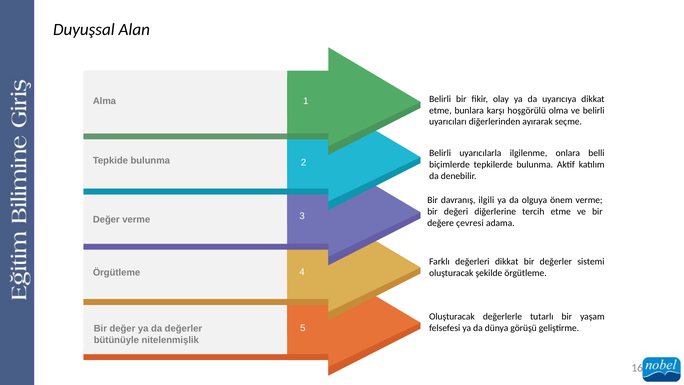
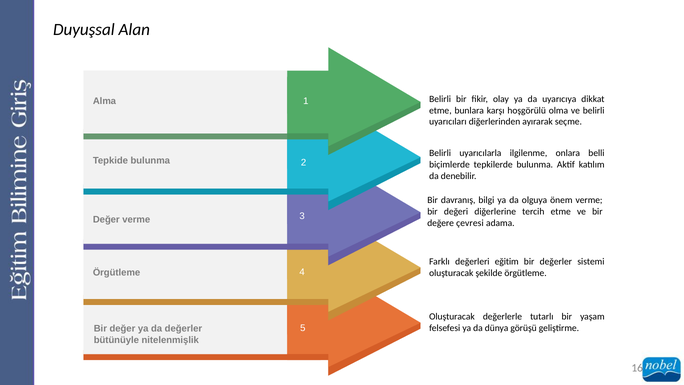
ilgili: ilgili -> bilgi
değerleri dikkat: dikkat -> eğitim
